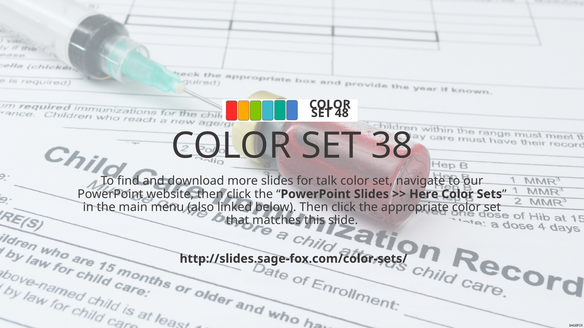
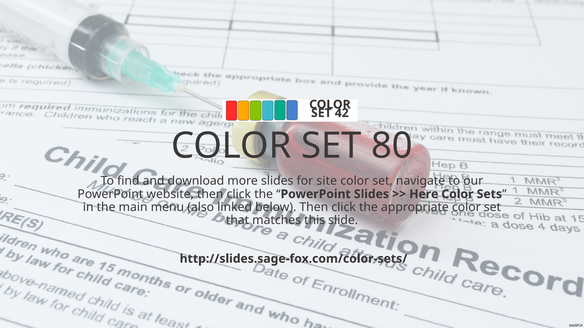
48: 48 -> 42
38: 38 -> 80
talk: talk -> site
